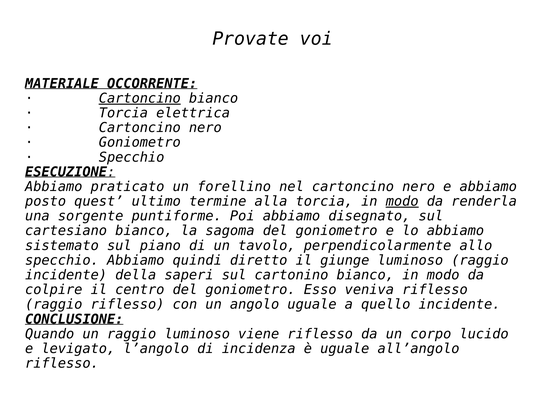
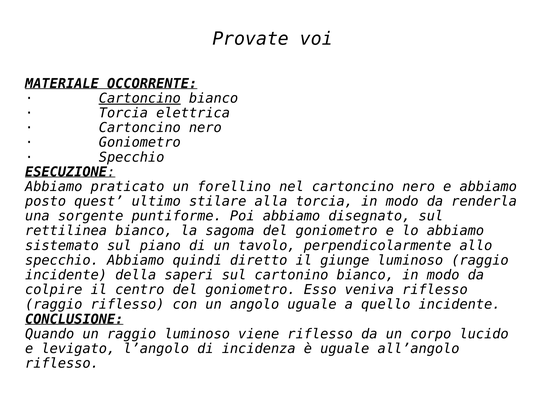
termine: termine -> stilare
modo at (402, 201) underline: present -> none
cartesiano: cartesiano -> rettilinea
